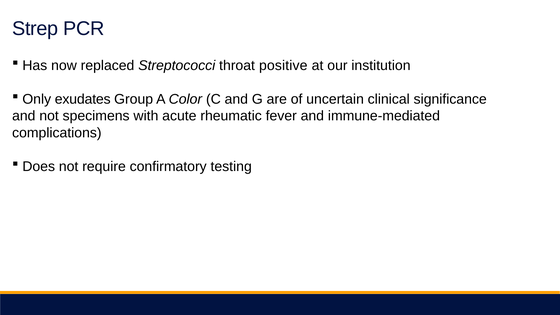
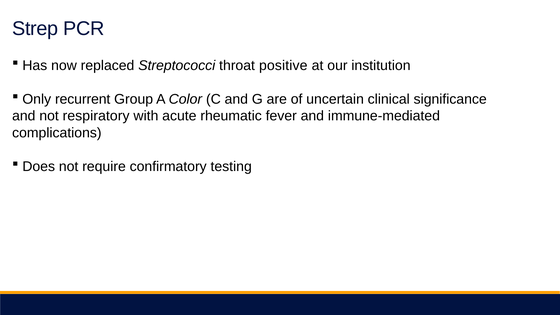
exudates: exudates -> recurrent
specimens: specimens -> respiratory
